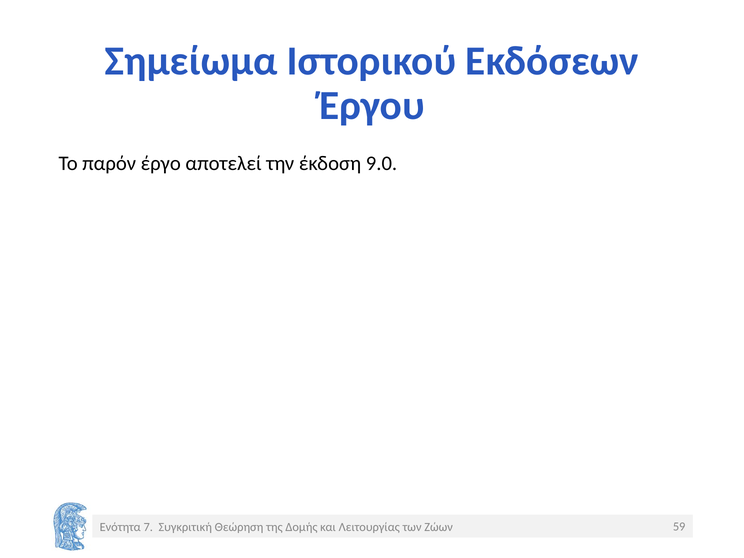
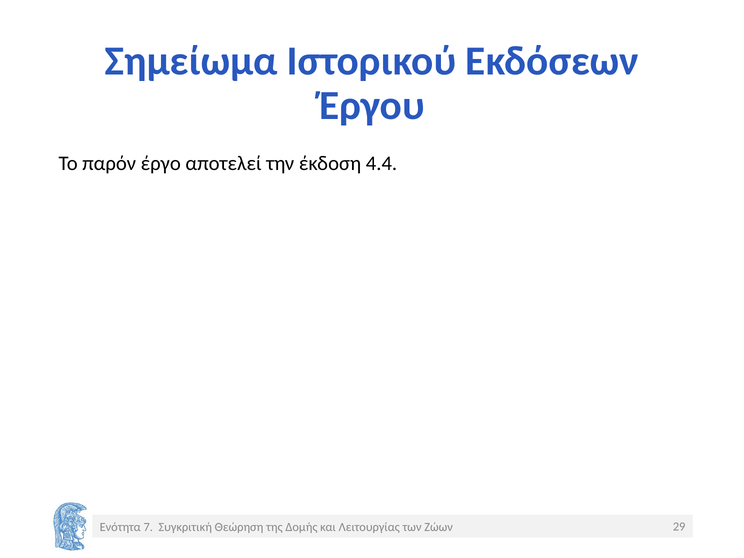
9.0: 9.0 -> 4.4
59: 59 -> 29
